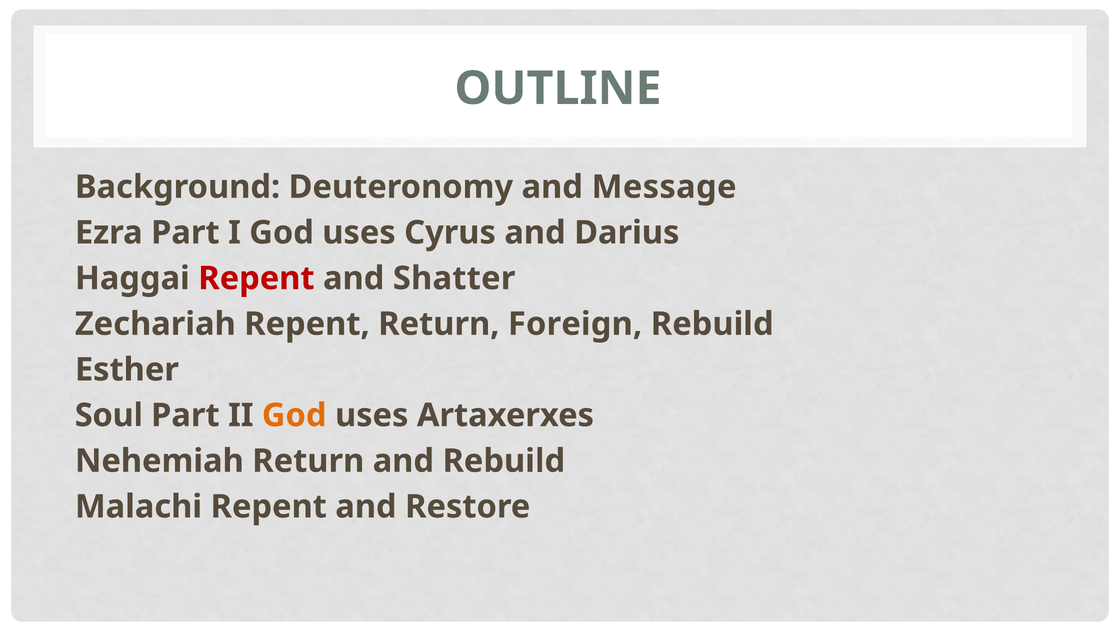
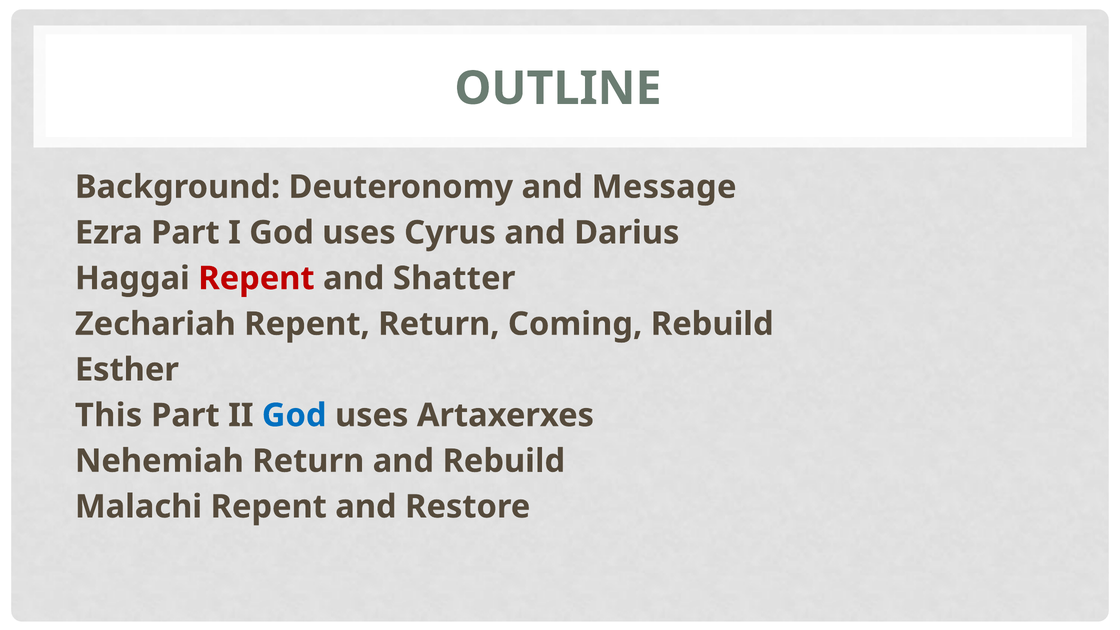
Foreign: Foreign -> Coming
Soul: Soul -> This
God at (294, 415) colour: orange -> blue
